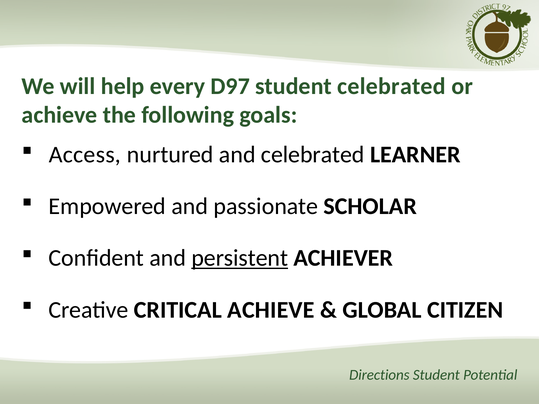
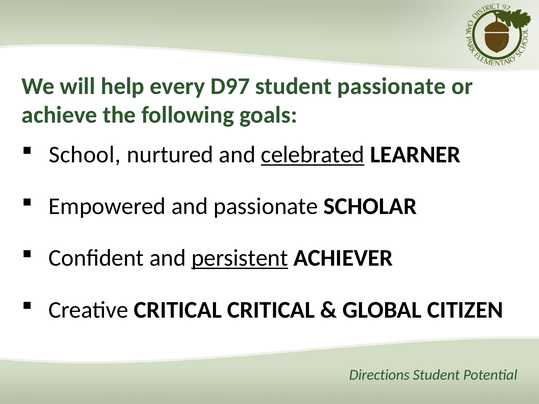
student celebrated: celebrated -> passionate
Access: Access -> School
celebrated at (313, 155) underline: none -> present
CRITICAL ACHIEVE: ACHIEVE -> CRITICAL
